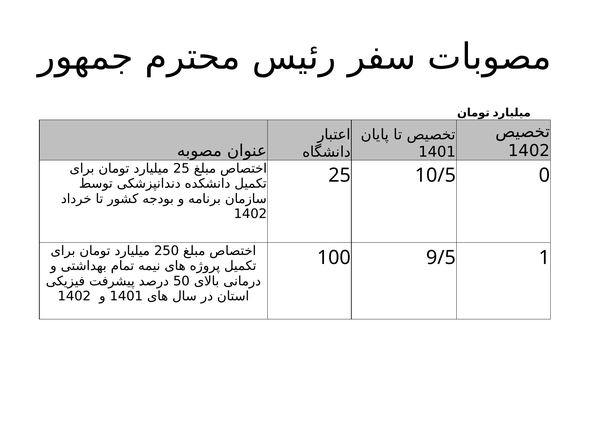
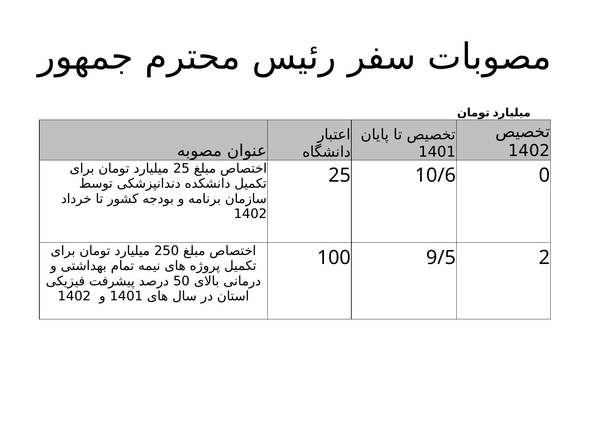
10/5: 10/5 -> 10/6
1: 1 -> 2
